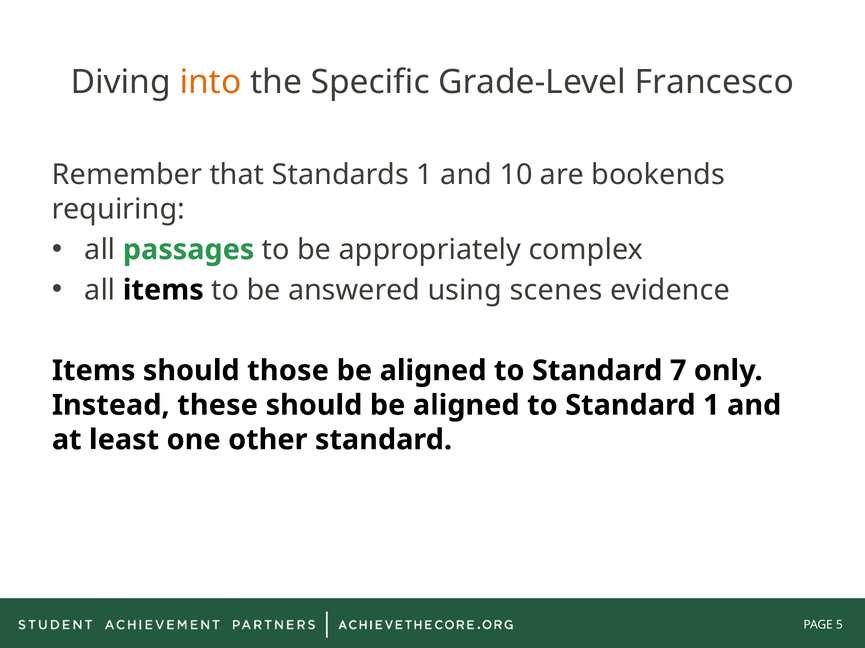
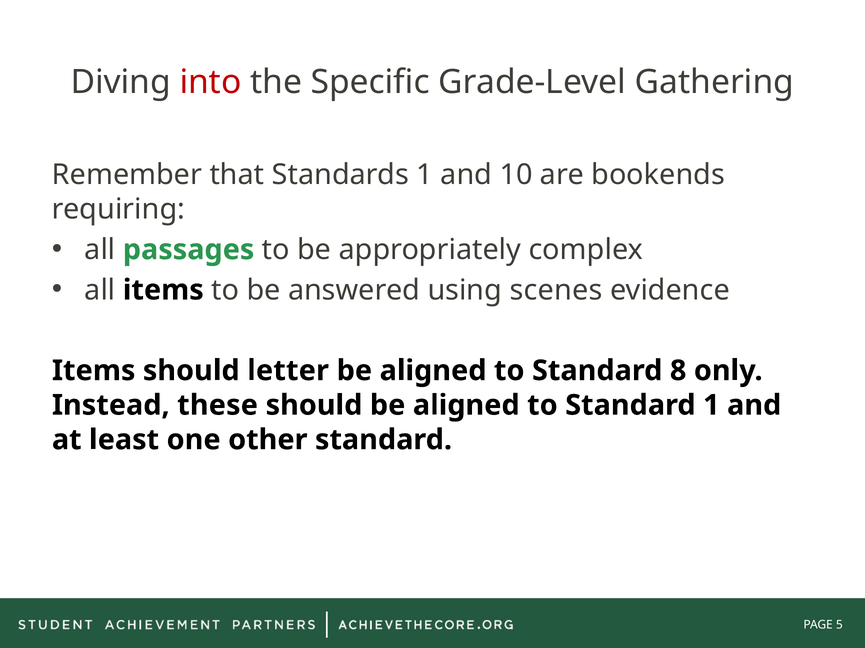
into colour: orange -> red
Francesco: Francesco -> Gathering
those: those -> letter
7: 7 -> 8
